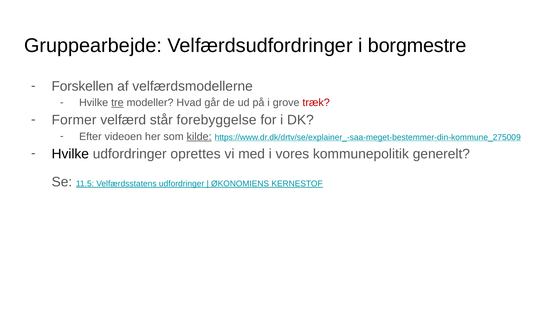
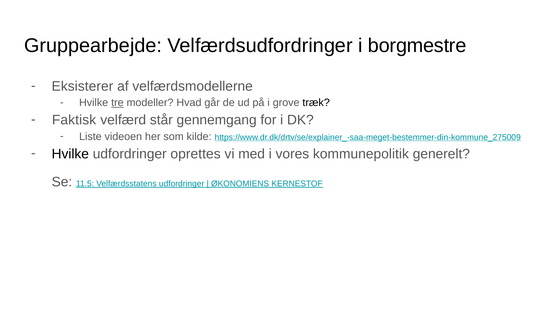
Forskellen: Forskellen -> Eksisterer
træk colour: red -> black
Former: Former -> Faktisk
forebyggelse: forebyggelse -> gennemgang
Efter: Efter -> Liste
kilde underline: present -> none
